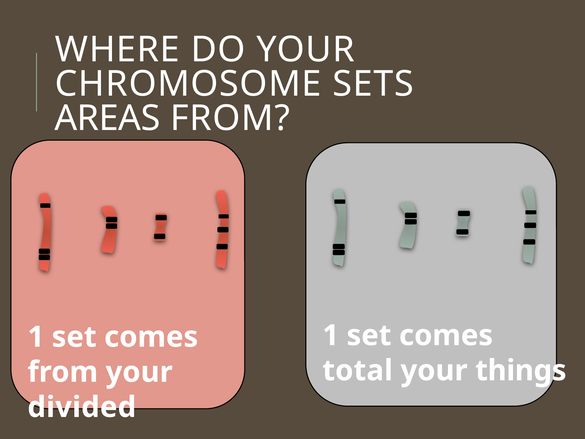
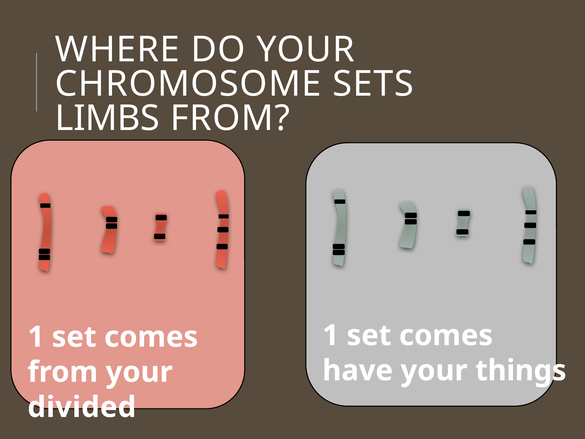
AREAS: AREAS -> LIMBS
total: total -> have
